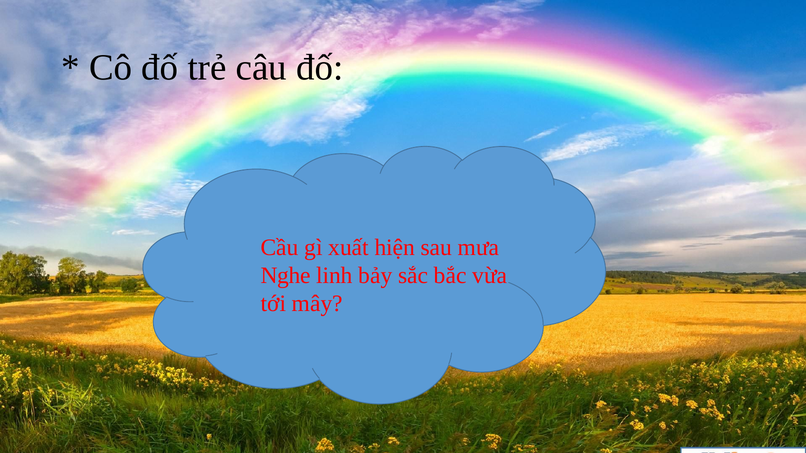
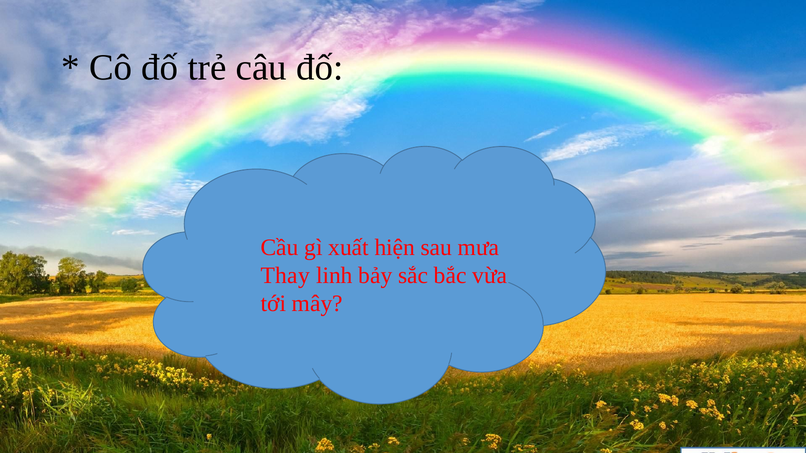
Nghe: Nghe -> Thay
